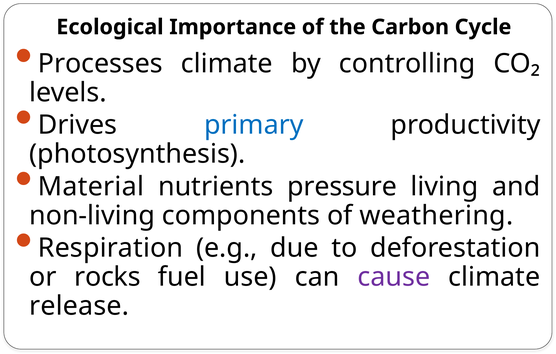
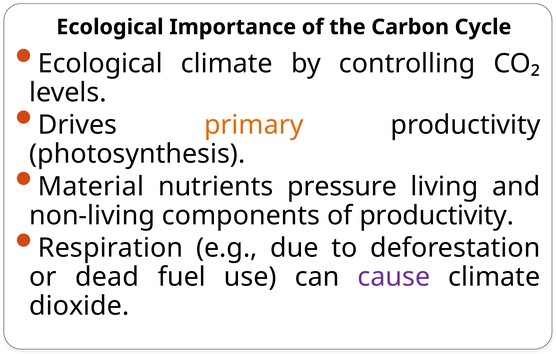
Processes at (100, 64): Processes -> Ecological
primary colour: blue -> orange
of weathering: weathering -> productivity
rocks: rocks -> dead
release: release -> dioxide
